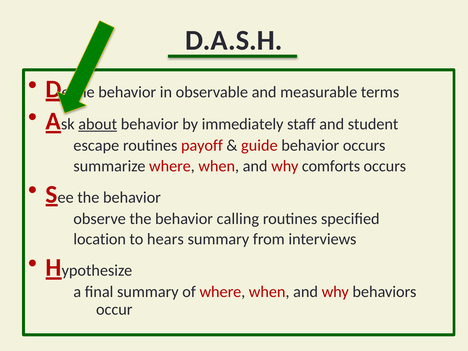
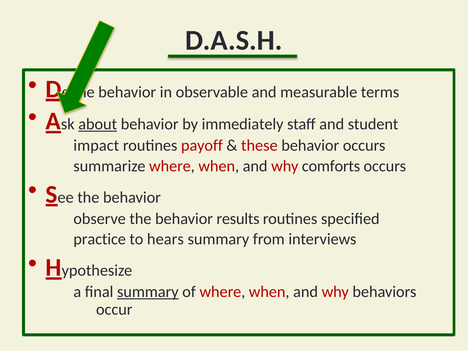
escape: escape -> impact
guide: guide -> these
calling: calling -> results
location: location -> practice
summary at (148, 292) underline: none -> present
